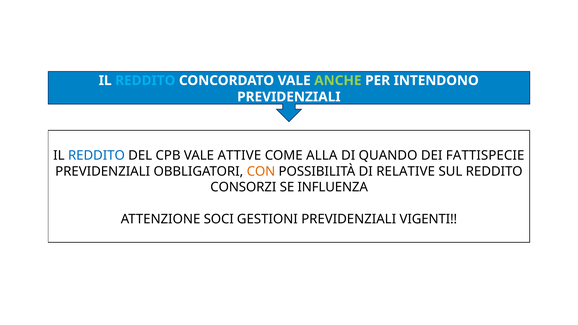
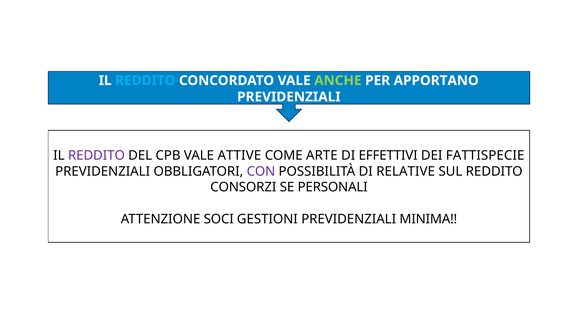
INTENDONO: INTENDONO -> APPORTANO
REDDITO at (96, 156) colour: blue -> purple
ALLA: ALLA -> ARTE
QUANDO: QUANDO -> EFFETTIVI
CON colour: orange -> purple
INFLUENZA: INFLUENZA -> PERSONALI
VIGENTI: VIGENTI -> MINIMA
